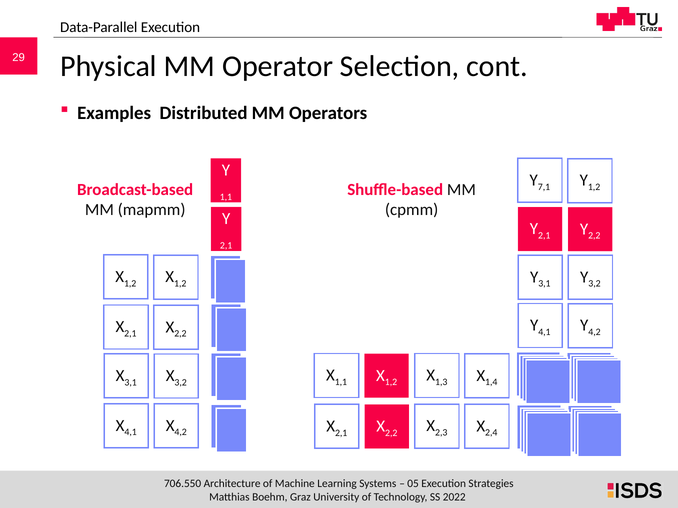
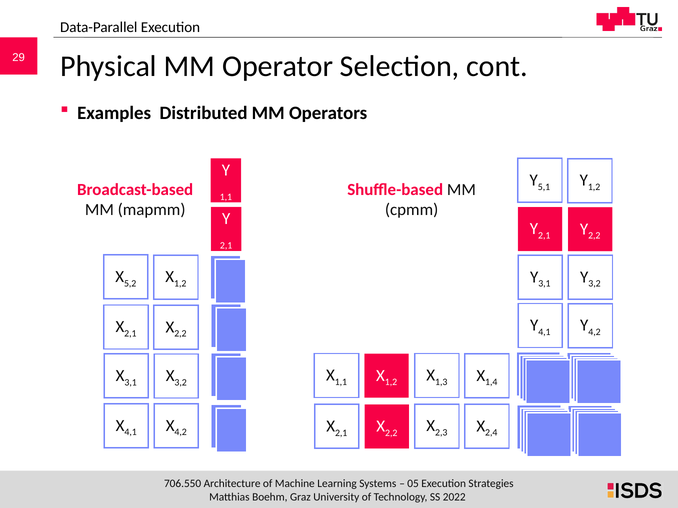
7,1: 7,1 -> 5,1
1,2 at (130, 284): 1,2 -> 5,2
